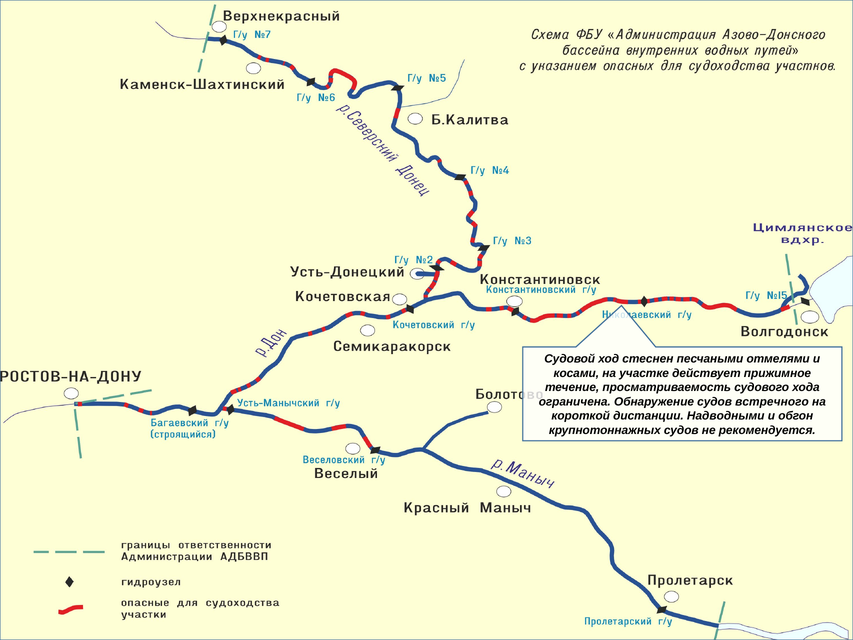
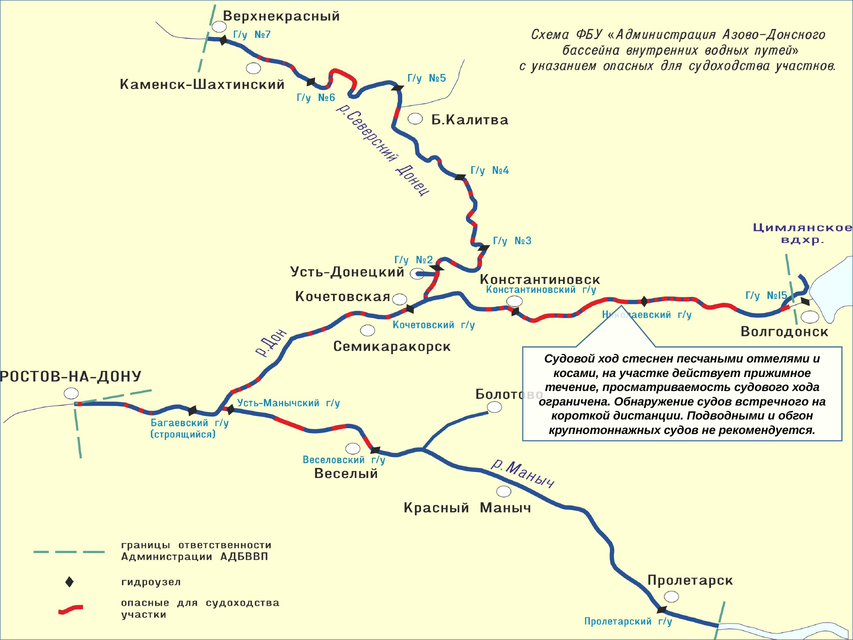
Надводными: Надводными -> Подводными
